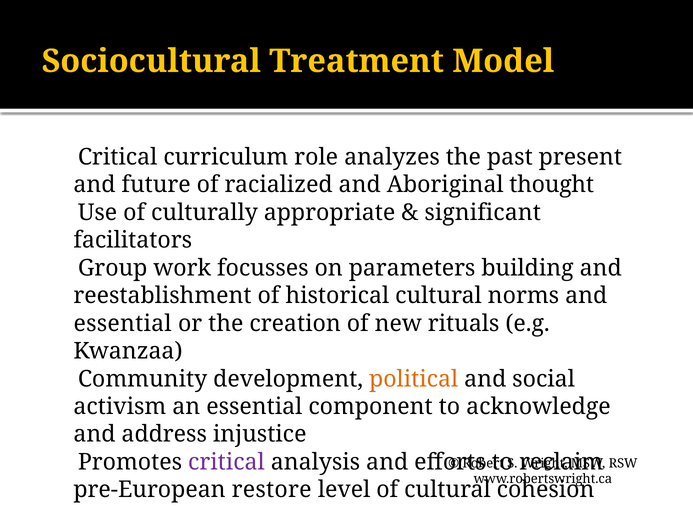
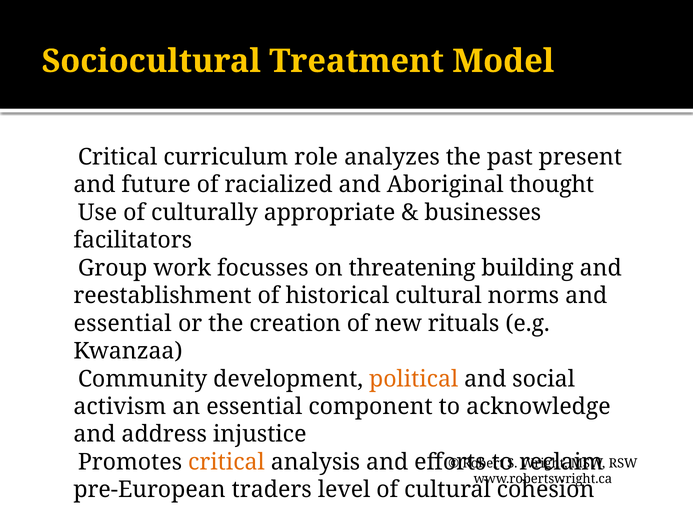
significant: significant -> businesses
parameters: parameters -> threatening
critical at (226, 462) colour: purple -> orange
restore: restore -> traders
